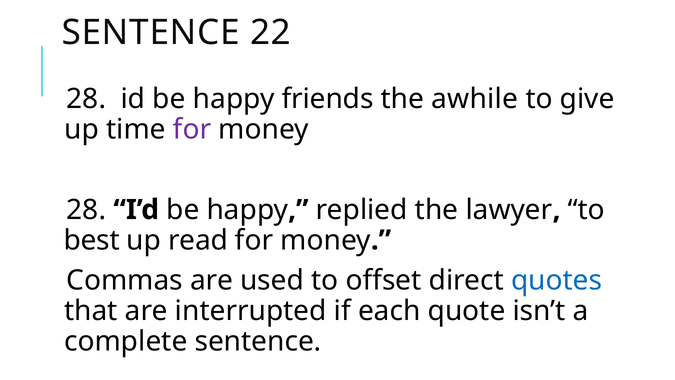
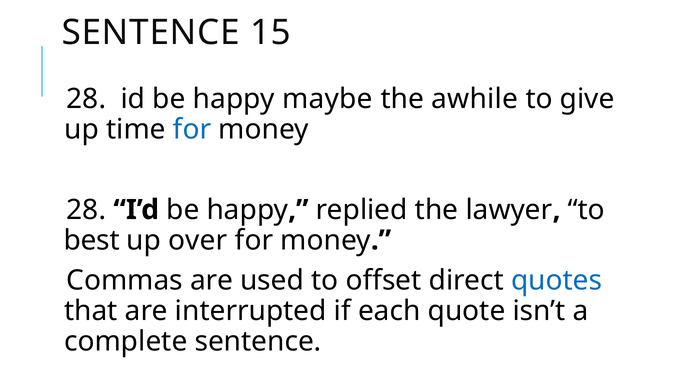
22: 22 -> 15
friends: friends -> maybe
for at (192, 129) colour: purple -> blue
read: read -> over
